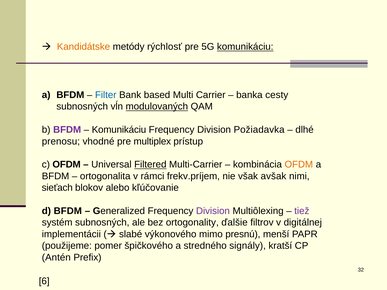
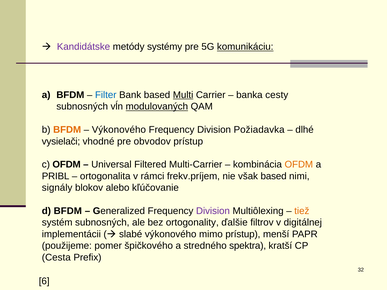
Kandidátske colour: orange -> purple
rýchlosť: rýchlosť -> systémy
Multi underline: none -> present
BFDM at (67, 130) colour: purple -> orange
Komunikáciu at (119, 130): Komunikáciu -> Výkonového
prenosu: prenosu -> vysielači
multiplex: multiplex -> obvodov
Filtered underline: present -> none
BFDM at (56, 176): BFDM -> PRIBL
však avšak: avšak -> based
sieťach: sieťach -> signály
tiež colour: purple -> orange
mimo presnú: presnú -> prístup
signály: signály -> spektra
Antén: Antén -> Cesta
